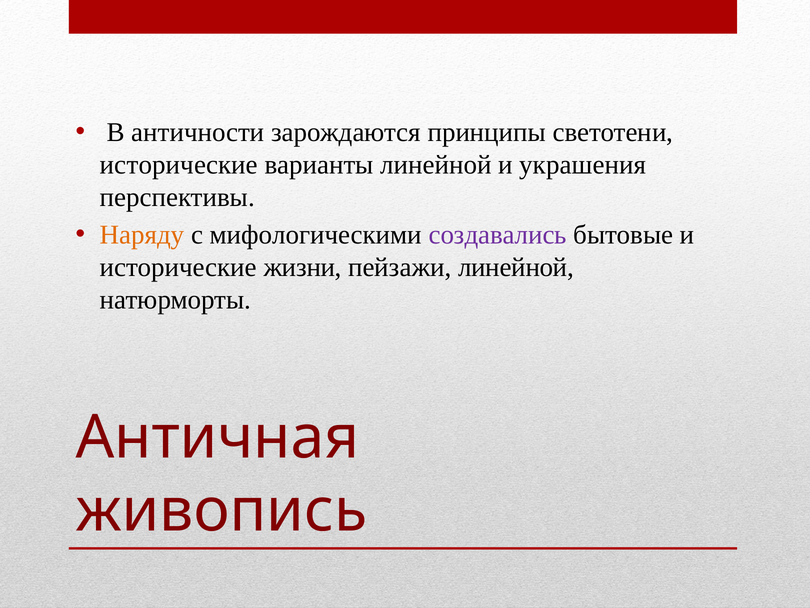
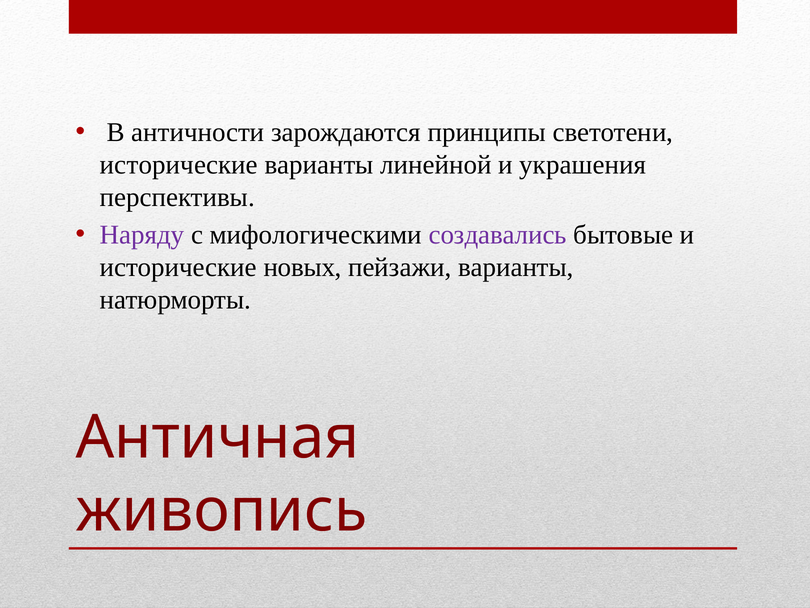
Наряду colour: orange -> purple
жизни: жизни -> новых
пейзажи линейной: линейной -> варианты
